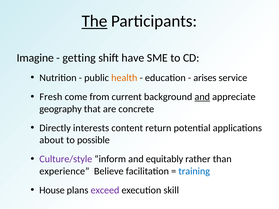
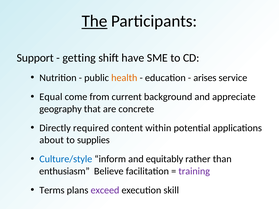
Imagine: Imagine -> Support
Fresh: Fresh -> Equal
and at (202, 97) underline: present -> none
interests: interests -> required
return: return -> within
possible: possible -> supplies
Culture/style colour: purple -> blue
experience: experience -> enthusiasm
training colour: blue -> purple
House: House -> Terms
